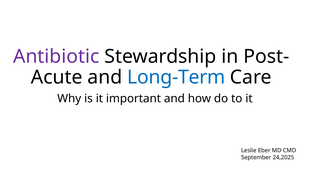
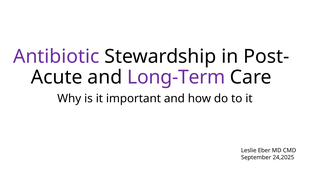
Long-Term colour: blue -> purple
